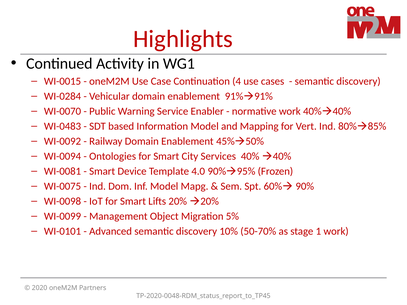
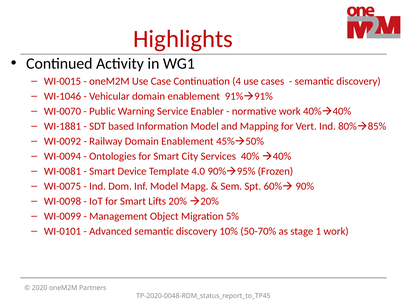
WI-0284: WI-0284 -> WI-1046
WI-0483: WI-0483 -> WI-1881
